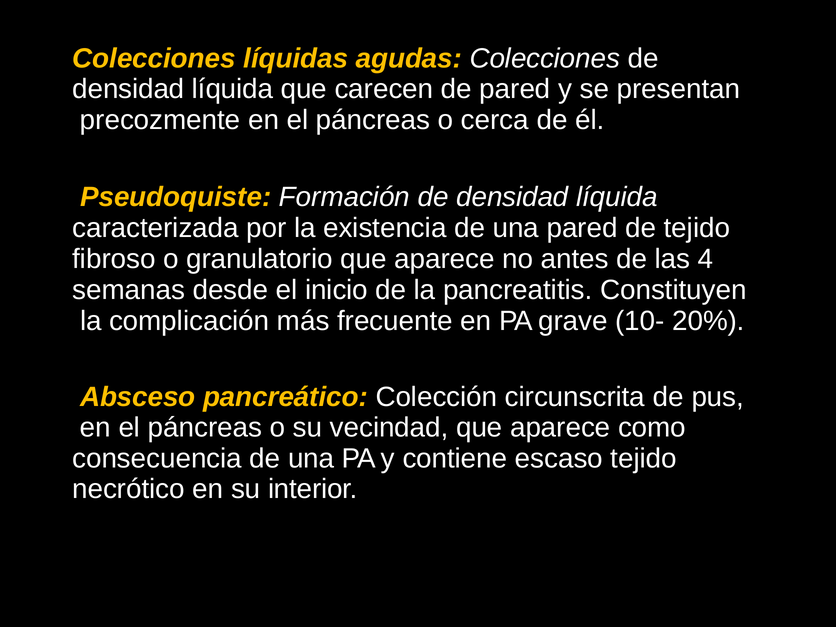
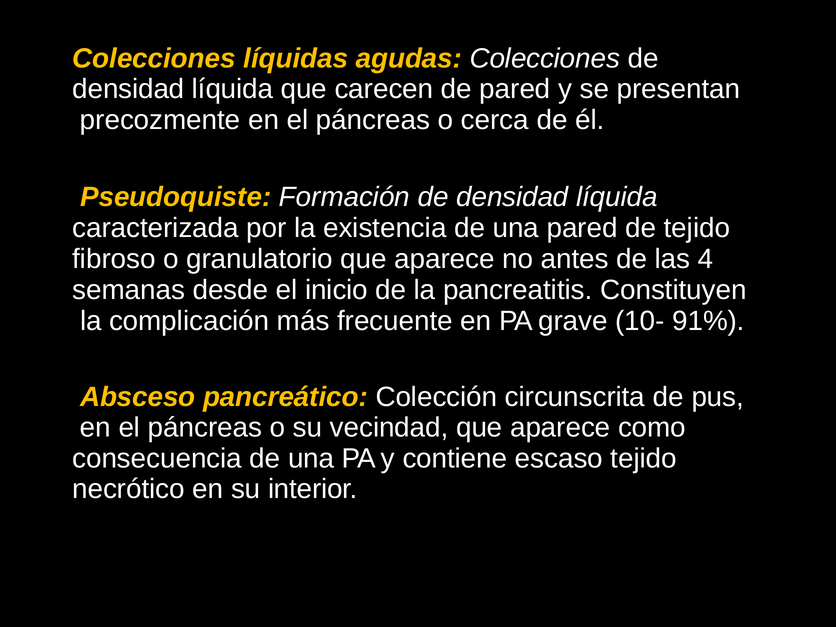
20%: 20% -> 91%
